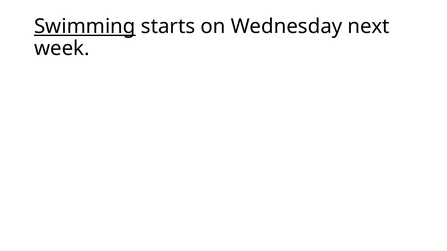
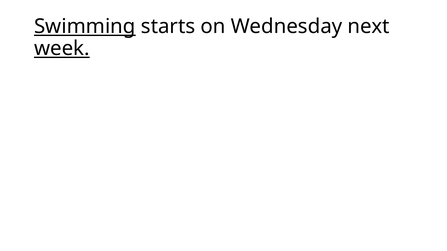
week underline: none -> present
